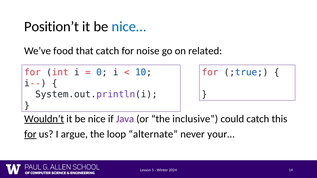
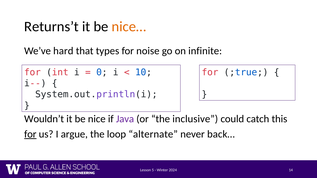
Position’t: Position’t -> Returns’t
nice… colour: blue -> orange
food: food -> hard
that catch: catch -> types
related: related -> infinite
Wouldn’t underline: present -> none
your…: your… -> back…
